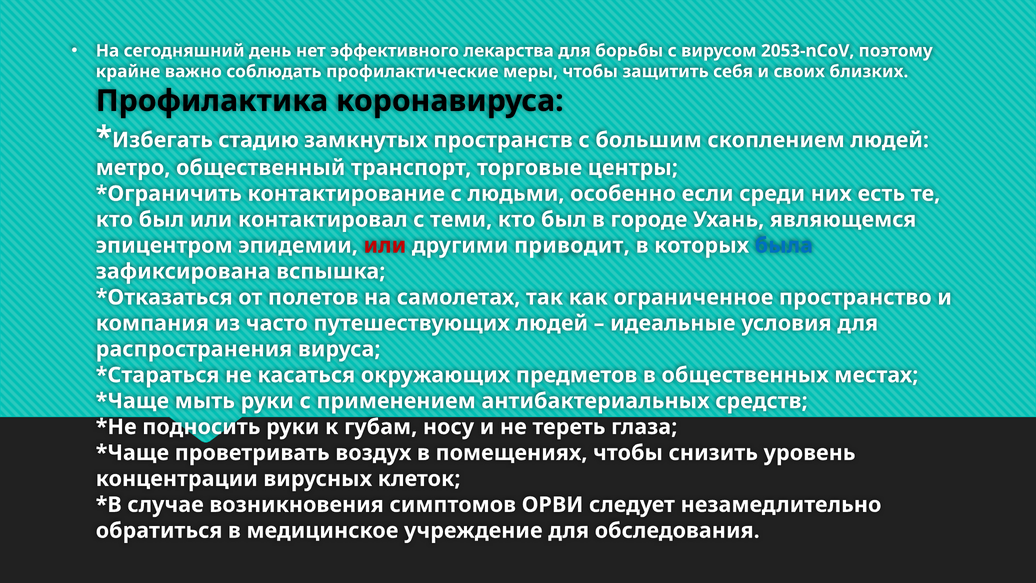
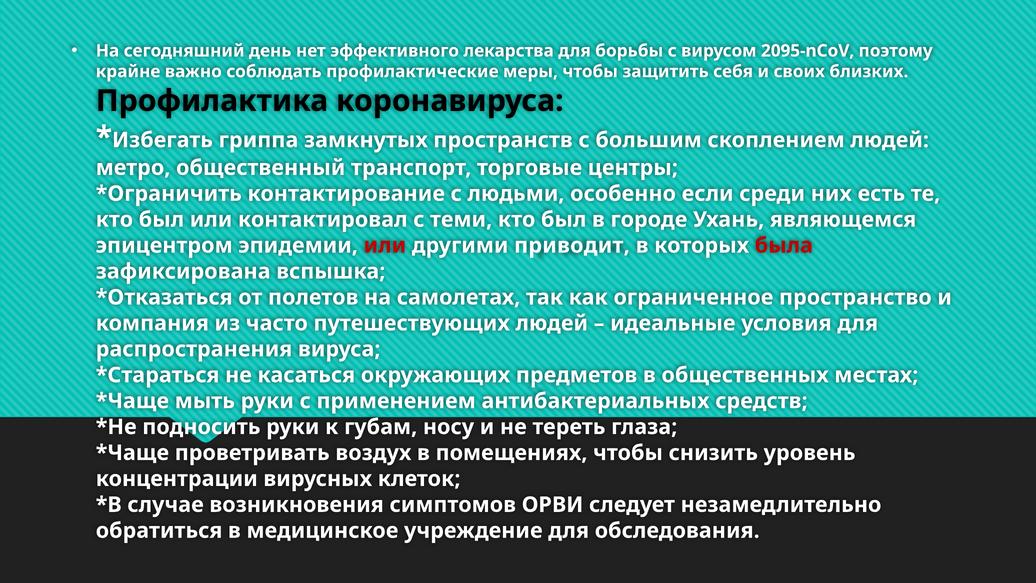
2053-nCoV: 2053-nCoV -> 2095-nCoV
стадию: стадию -> гриппа
была colour: blue -> red
